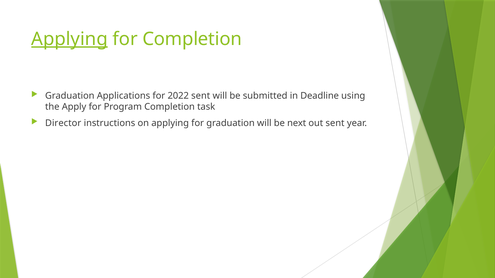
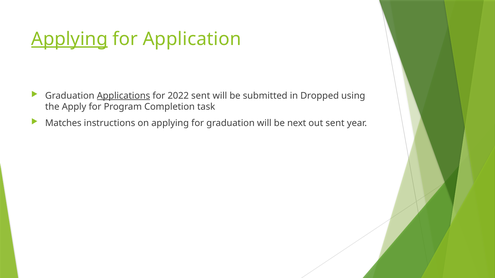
for Completion: Completion -> Application
Applications underline: none -> present
Deadline: Deadline -> Dropped
Director: Director -> Matches
